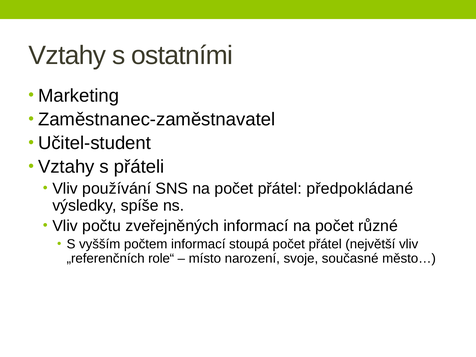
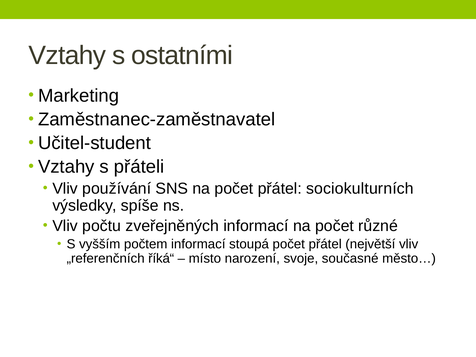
předpokládané: předpokládané -> sociokulturních
role“: role“ -> říká“
